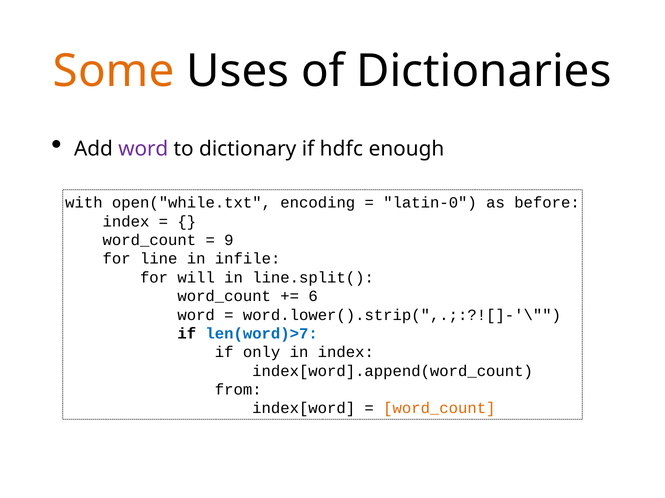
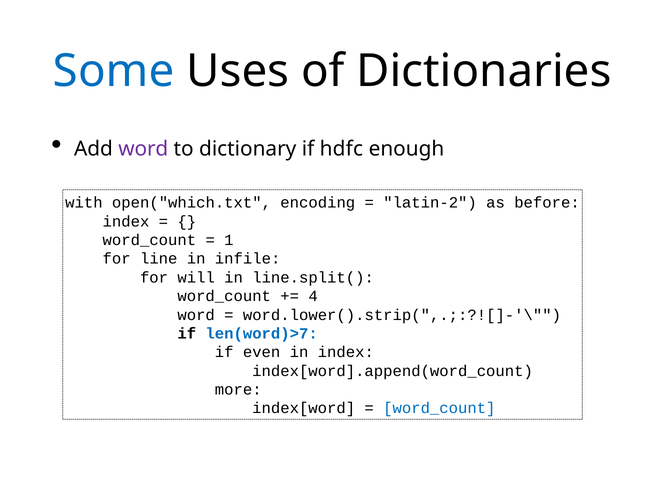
Some colour: orange -> blue
open("while.txt: open("while.txt -> open("which.txt
latin-0: latin-0 -> latin-2
9: 9 -> 1
6: 6 -> 4
only: only -> even
from: from -> more
word_count at (439, 409) colour: orange -> blue
